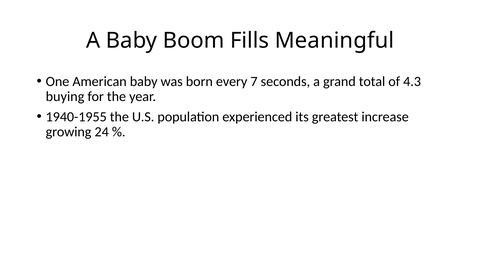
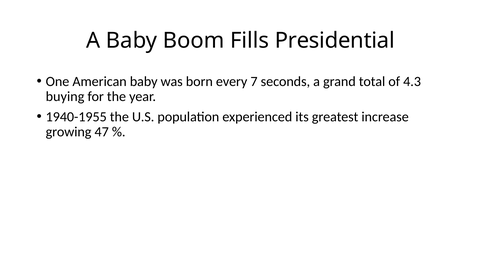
Meaningful: Meaningful -> Presidential
24: 24 -> 47
